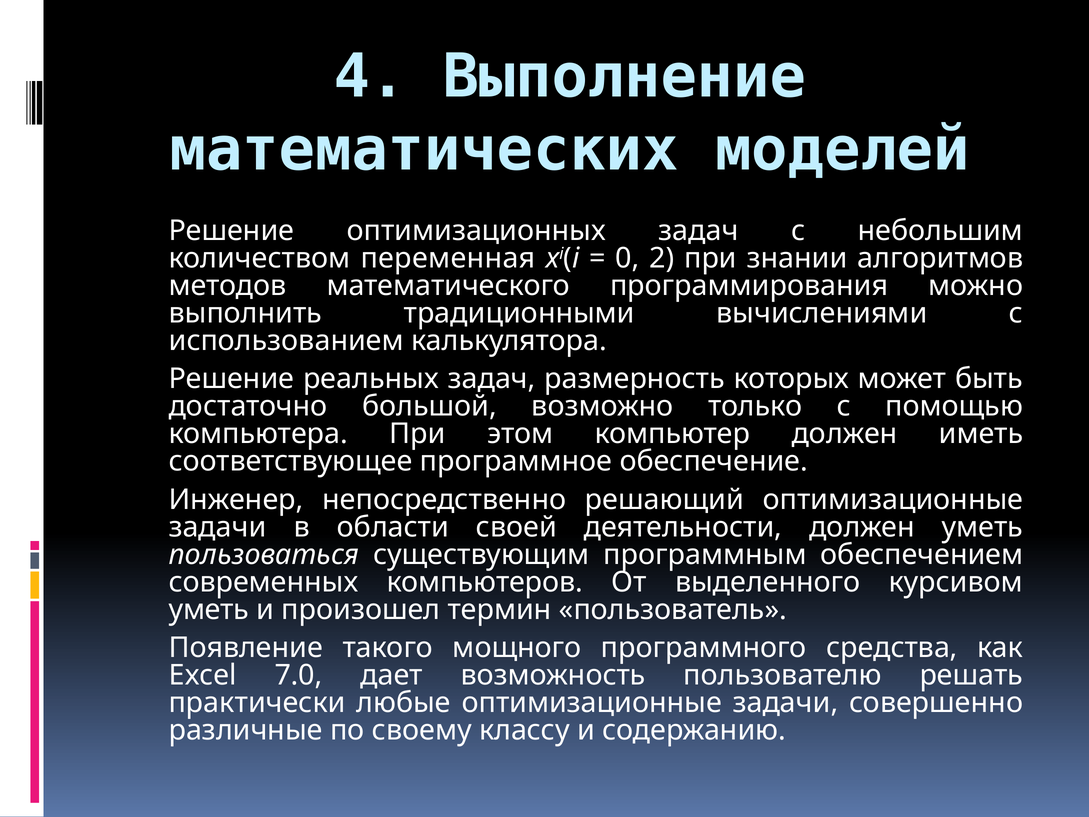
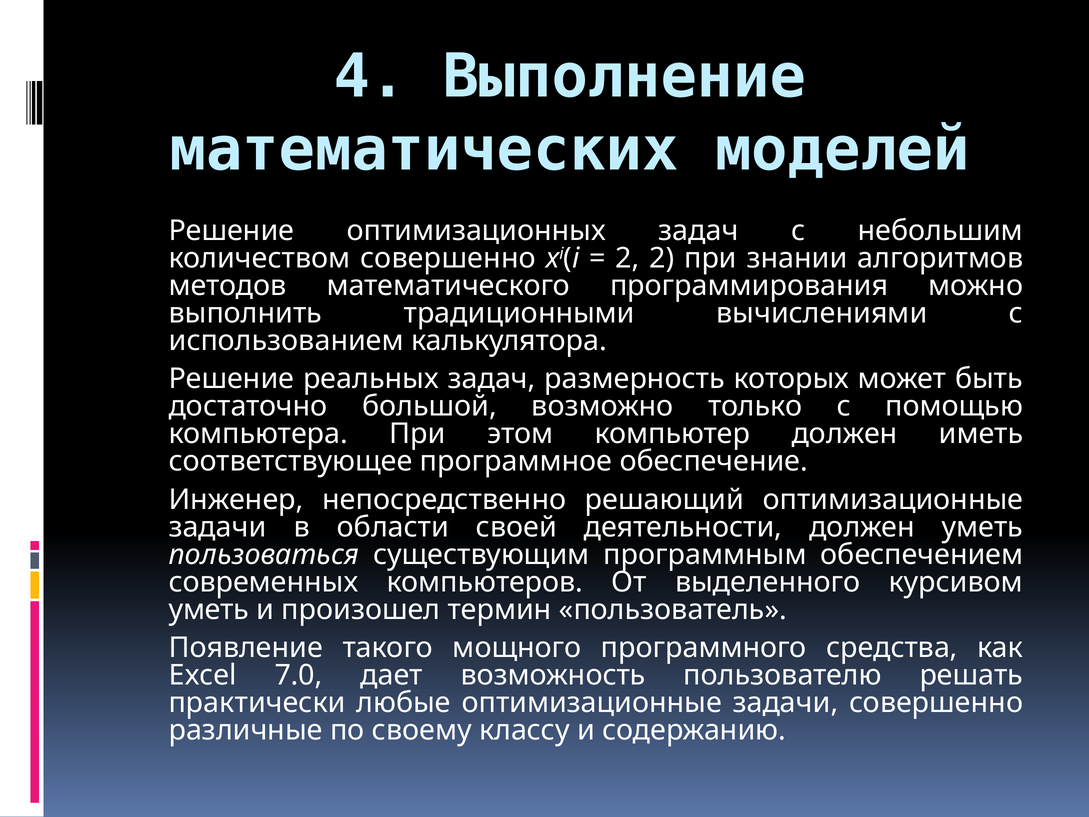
количеством переменная: переменная -> совершенно
0 at (627, 258): 0 -> 2
